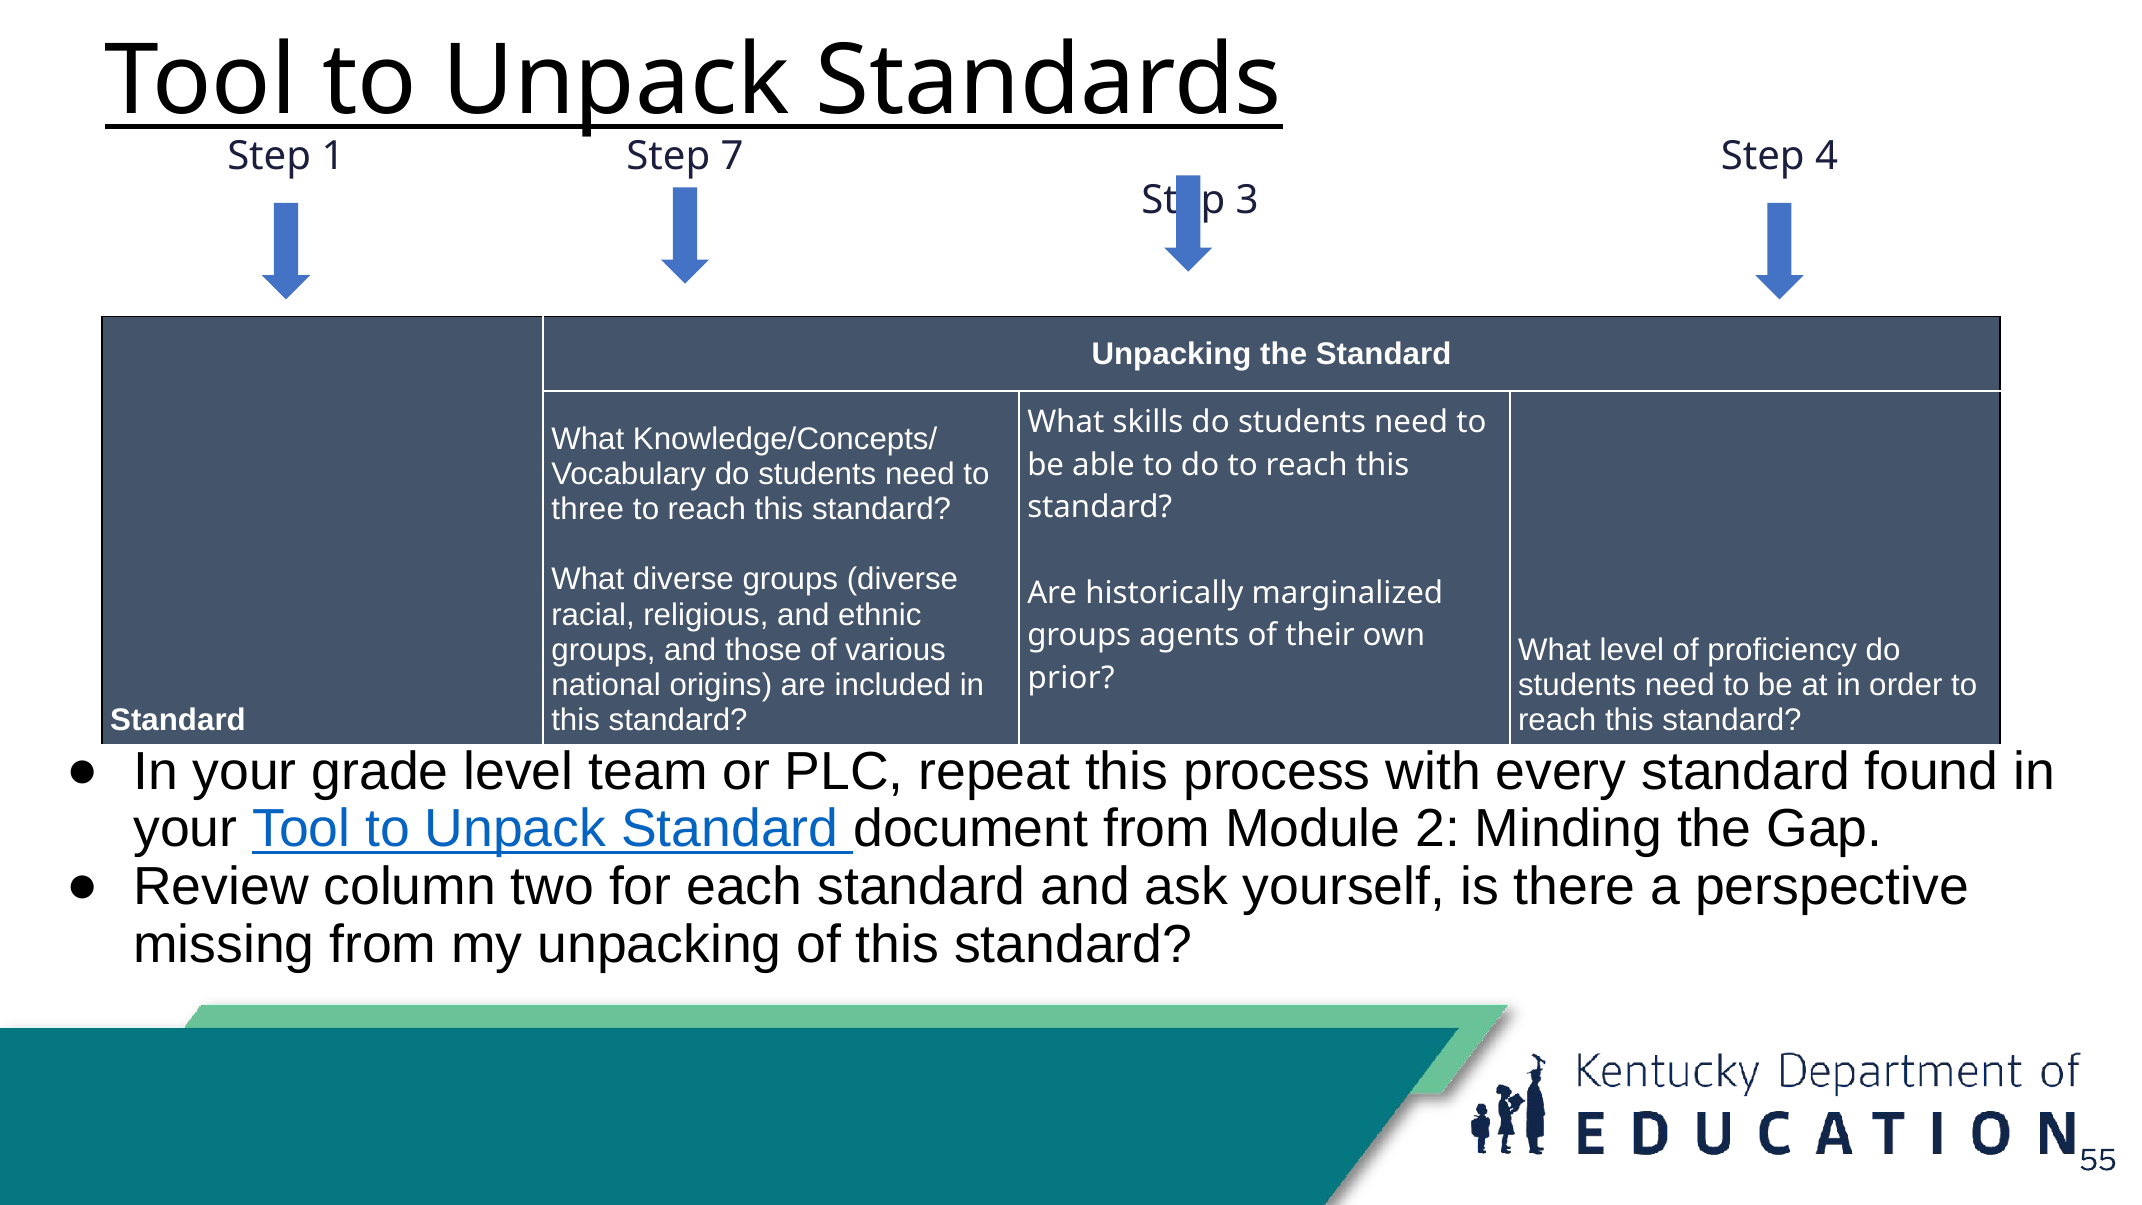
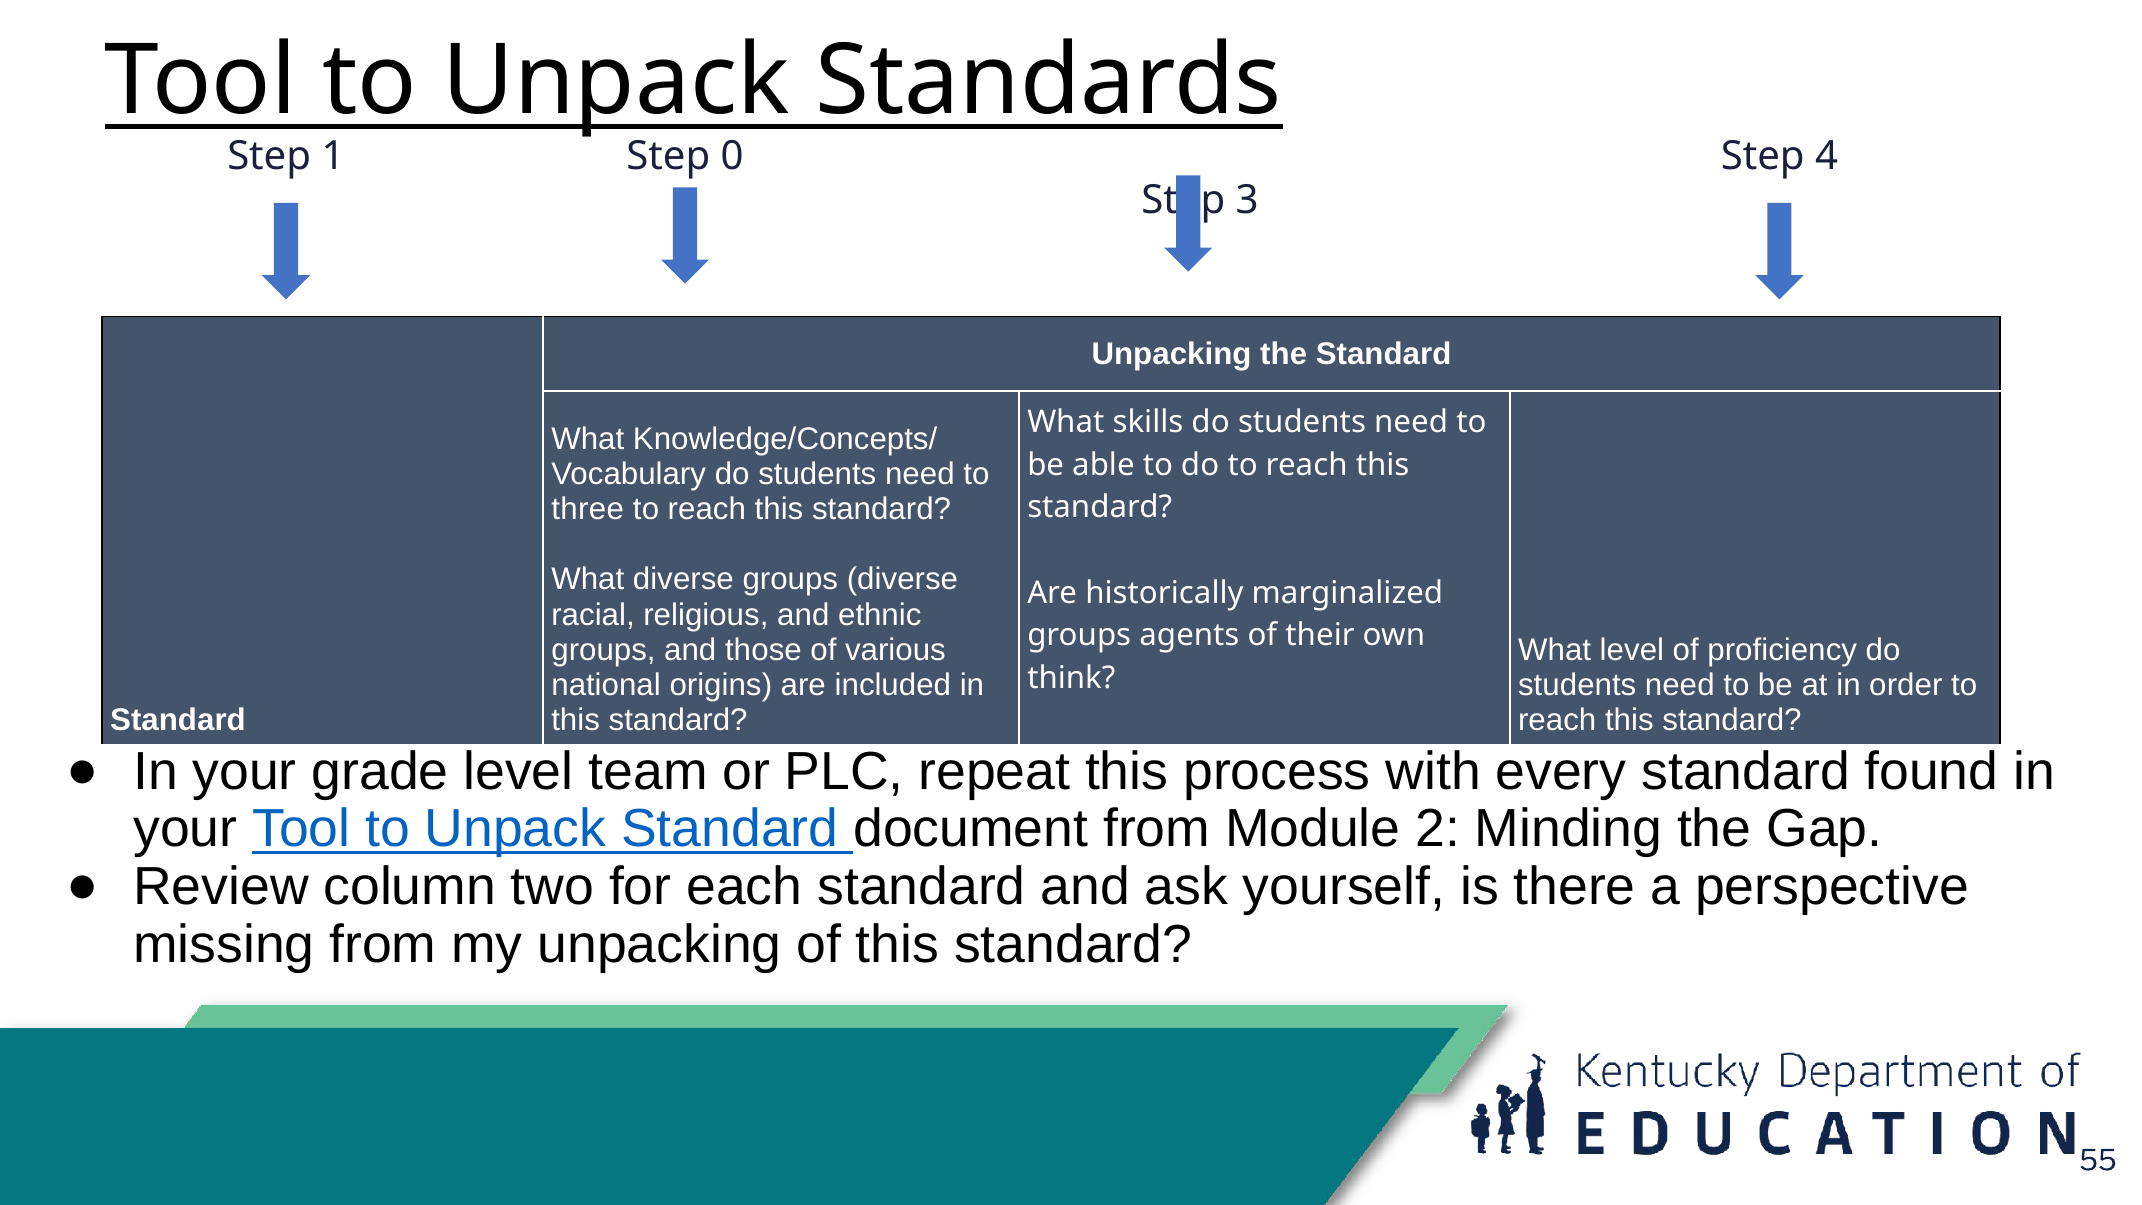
7: 7 -> 0
prior: prior -> think
